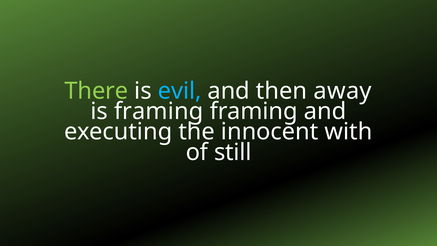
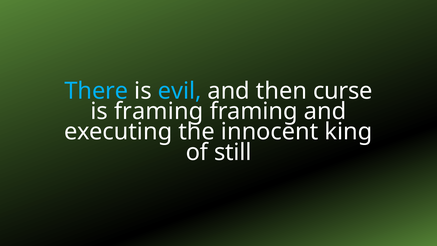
There colour: light green -> light blue
away: away -> curse
with: with -> king
